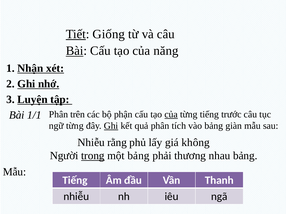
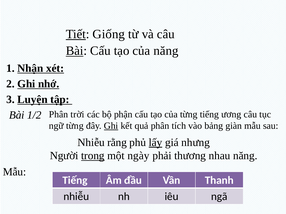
1/1: 1/1 -> 1/2
trên: trên -> trời
của at (171, 115) underline: present -> none
trước: trước -> ương
lấy underline: none -> present
không: không -> nhưng
một bảng: bảng -> ngày
nhau bảng: bảng -> năng
